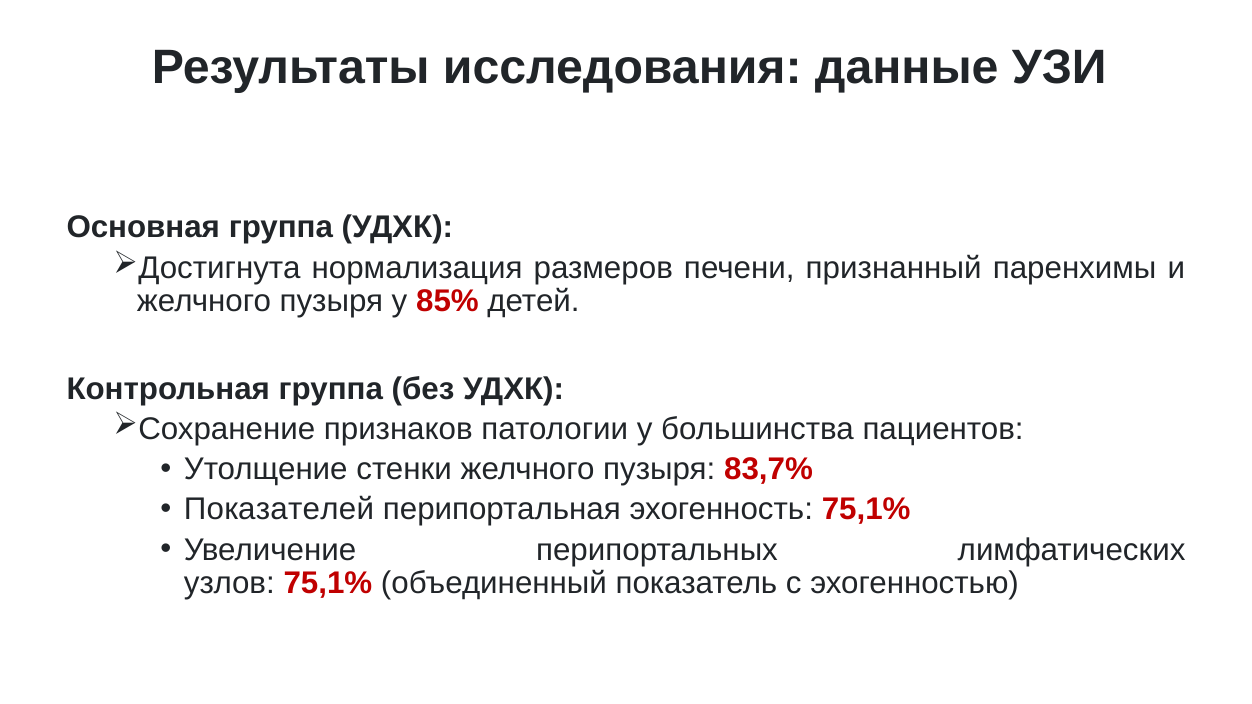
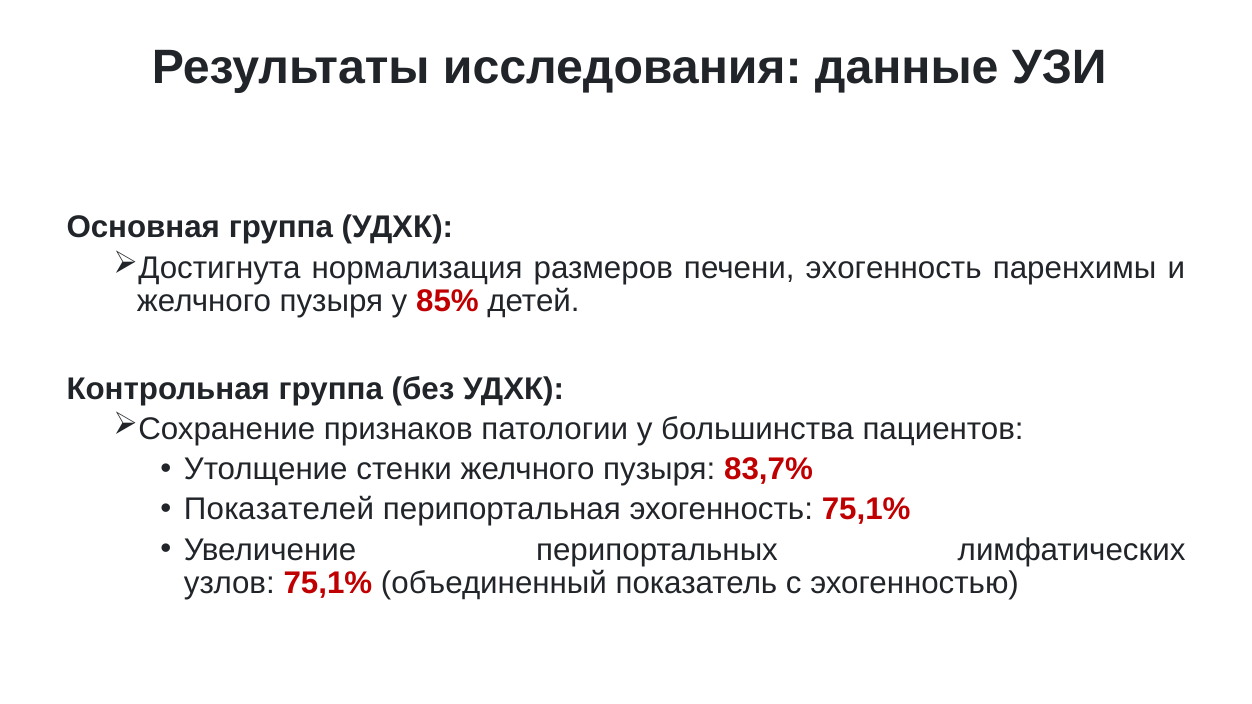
печени признанный: признанный -> эхогенность
